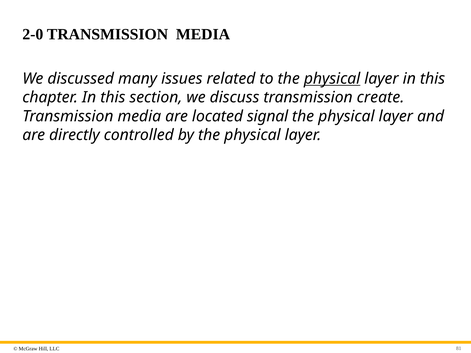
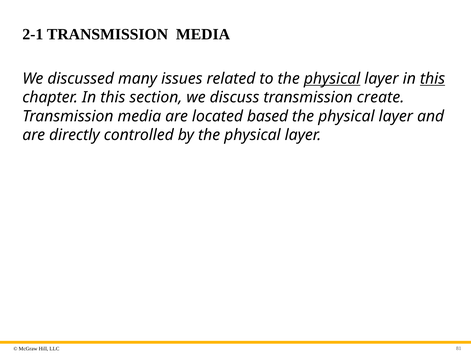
2-0: 2-0 -> 2-1
this at (432, 79) underline: none -> present
signal: signal -> based
